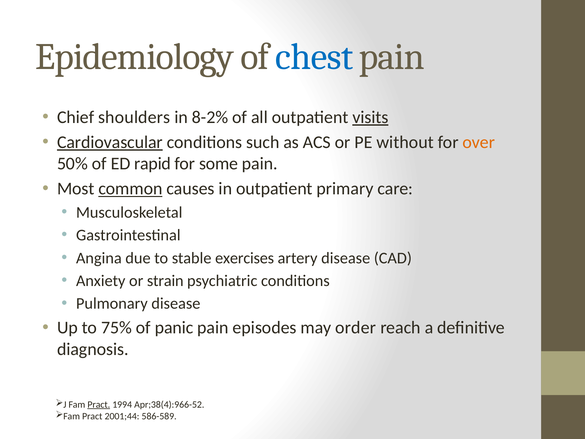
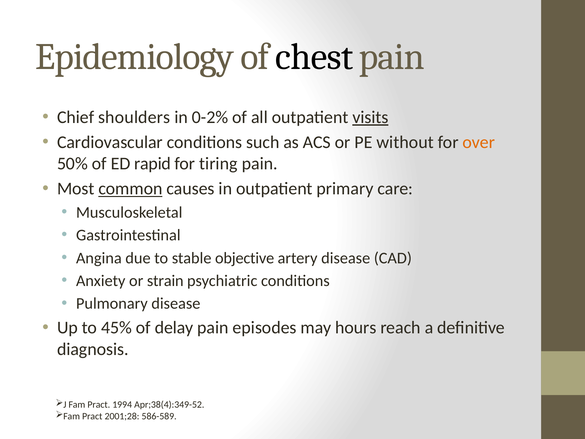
chest colour: blue -> black
8-2%: 8-2% -> 0-2%
Cardiovascular underline: present -> none
some: some -> tiring
exercises: exercises -> objective
75%: 75% -> 45%
panic: panic -> delay
order: order -> hours
Pract at (99, 404) underline: present -> none
Apr;38(4):966-52: Apr;38(4):966-52 -> Apr;38(4):349-52
2001;44: 2001;44 -> 2001;28
